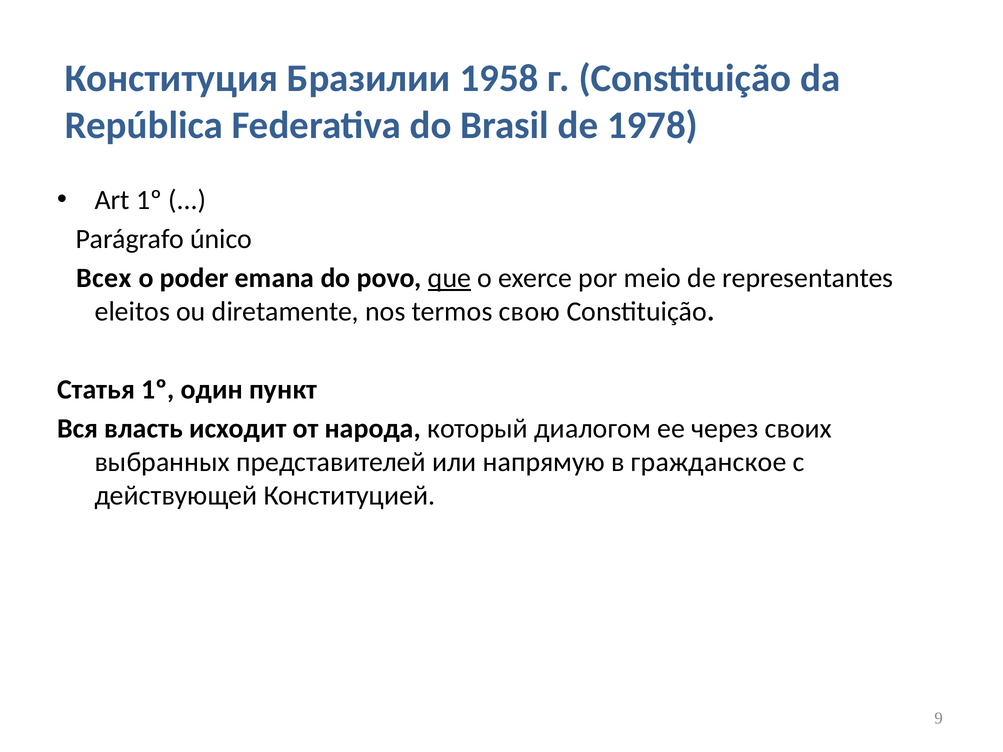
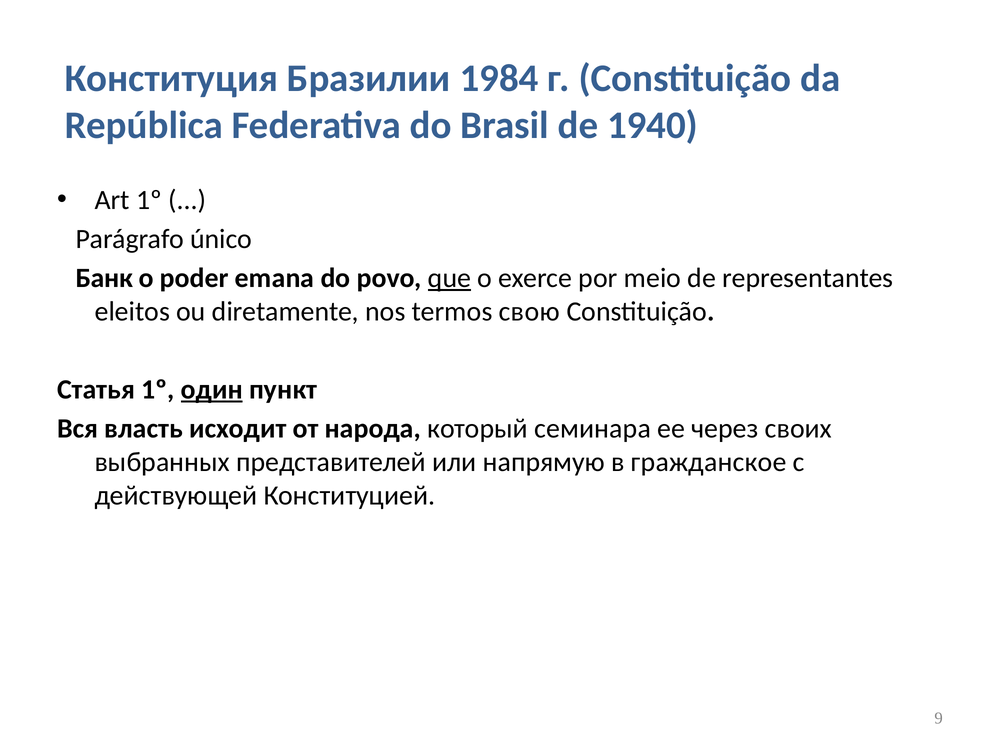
1958: 1958 -> 1984
1978: 1978 -> 1940
Всех: Всех -> Банк
один underline: none -> present
диалогом: диалогом -> семинара
